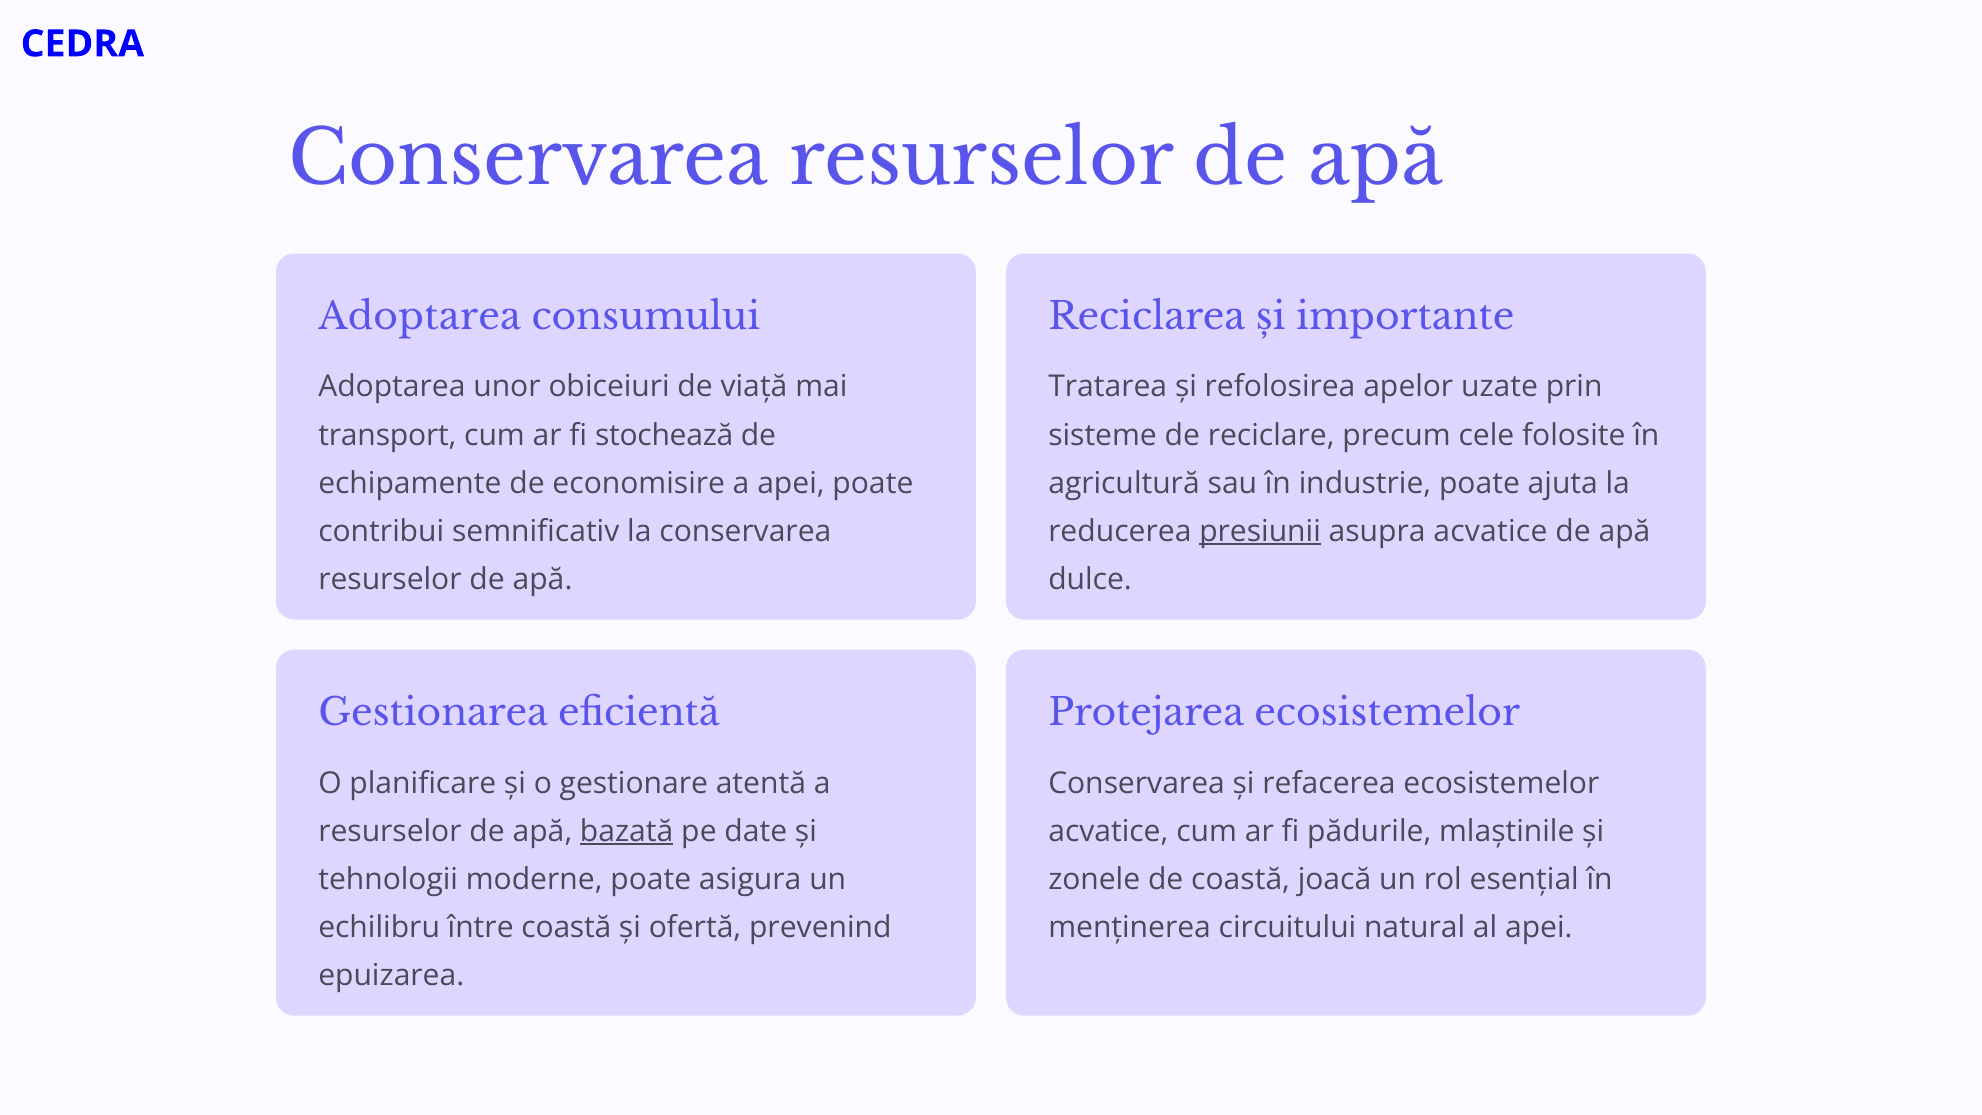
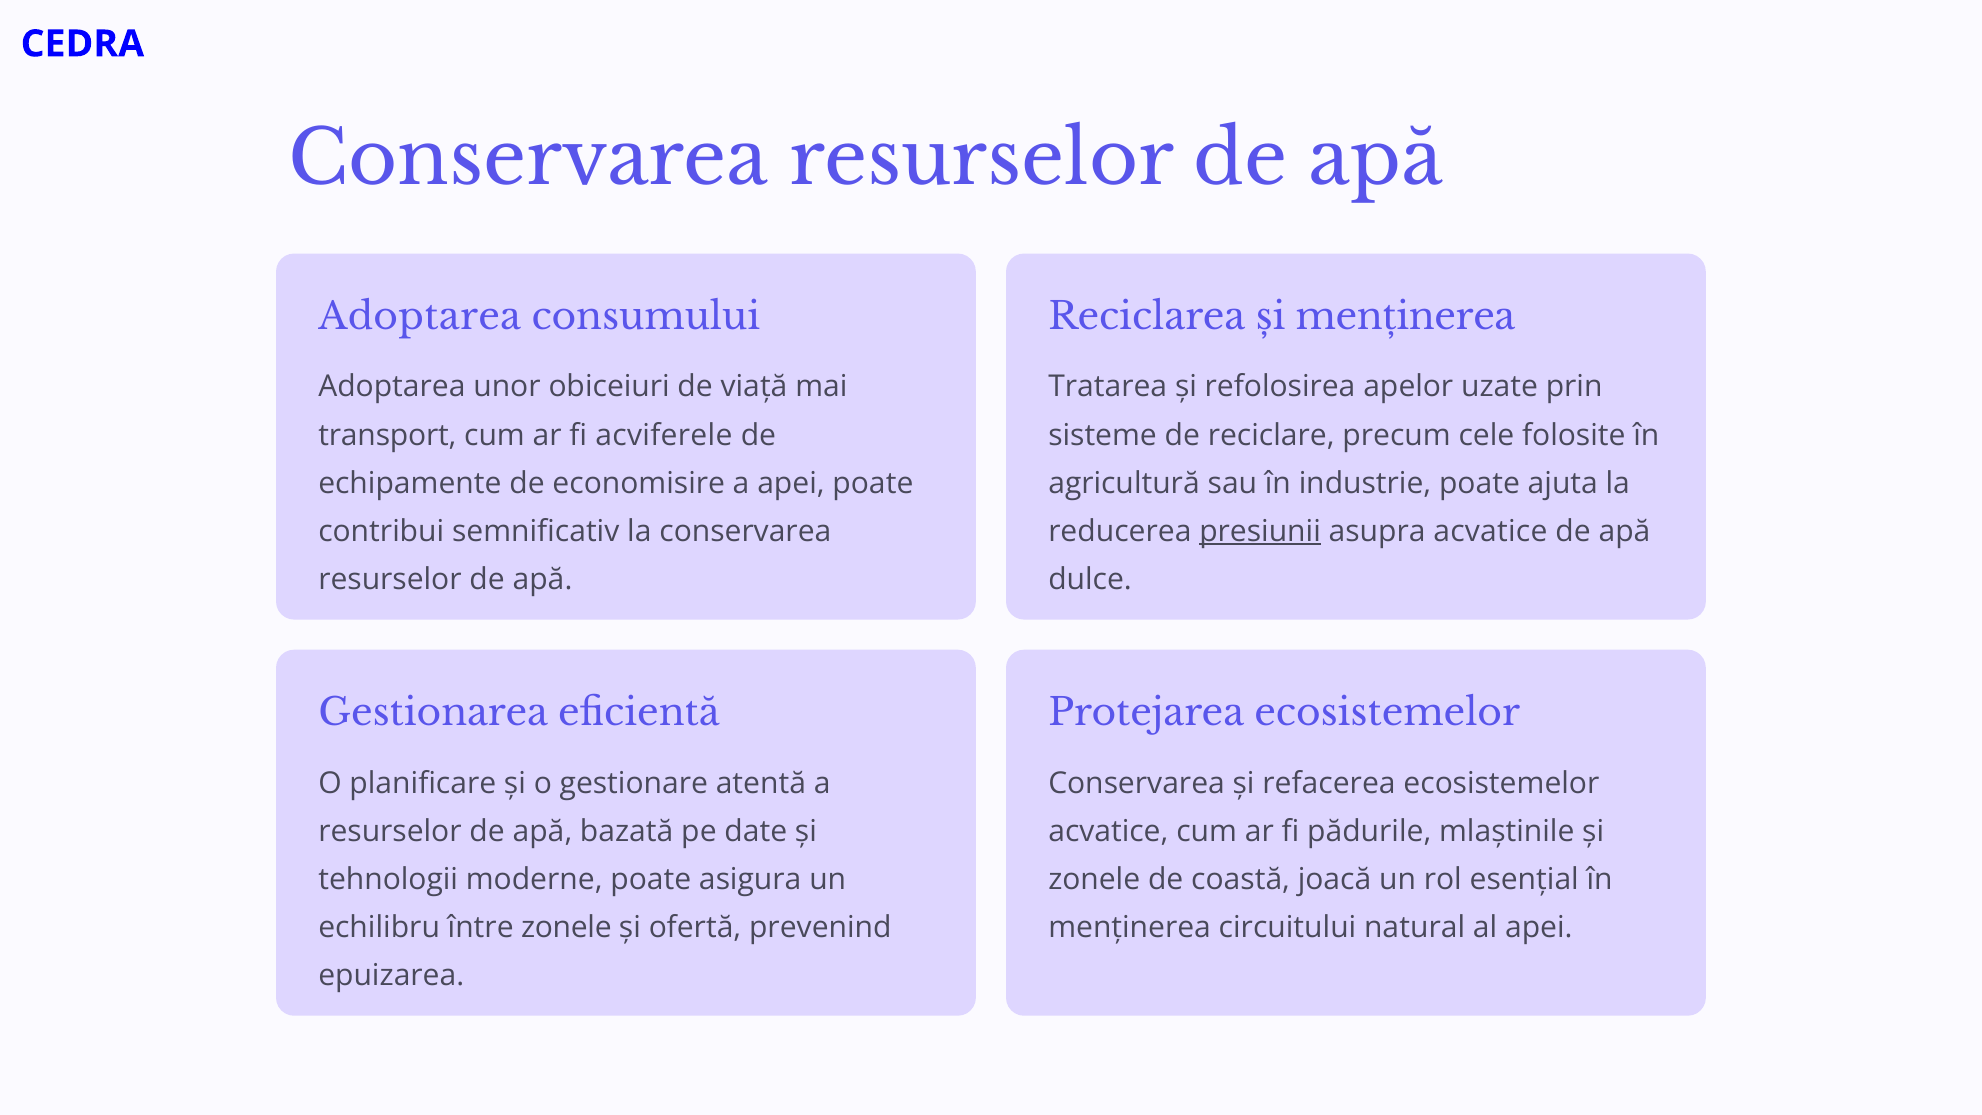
și importante: importante -> menținerea
stochează: stochează -> acviferele
bazată underline: present -> none
între coastă: coastă -> zonele
